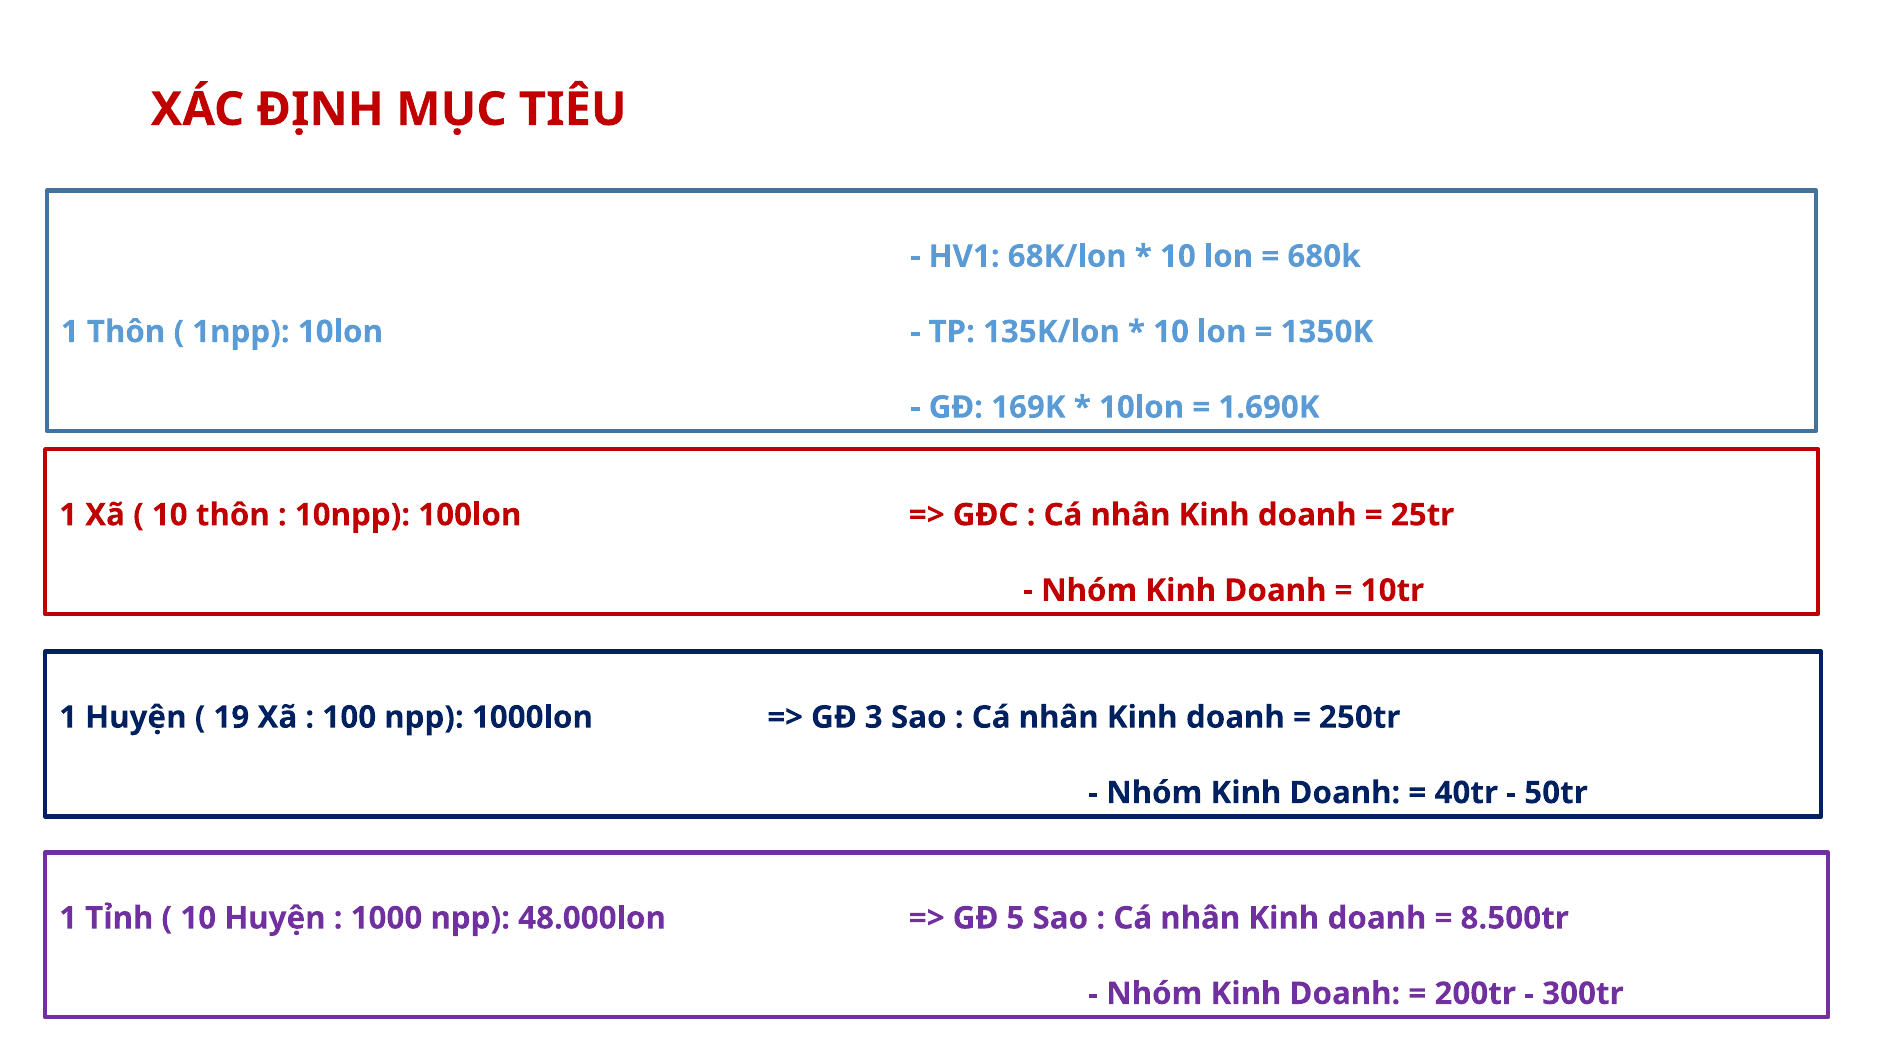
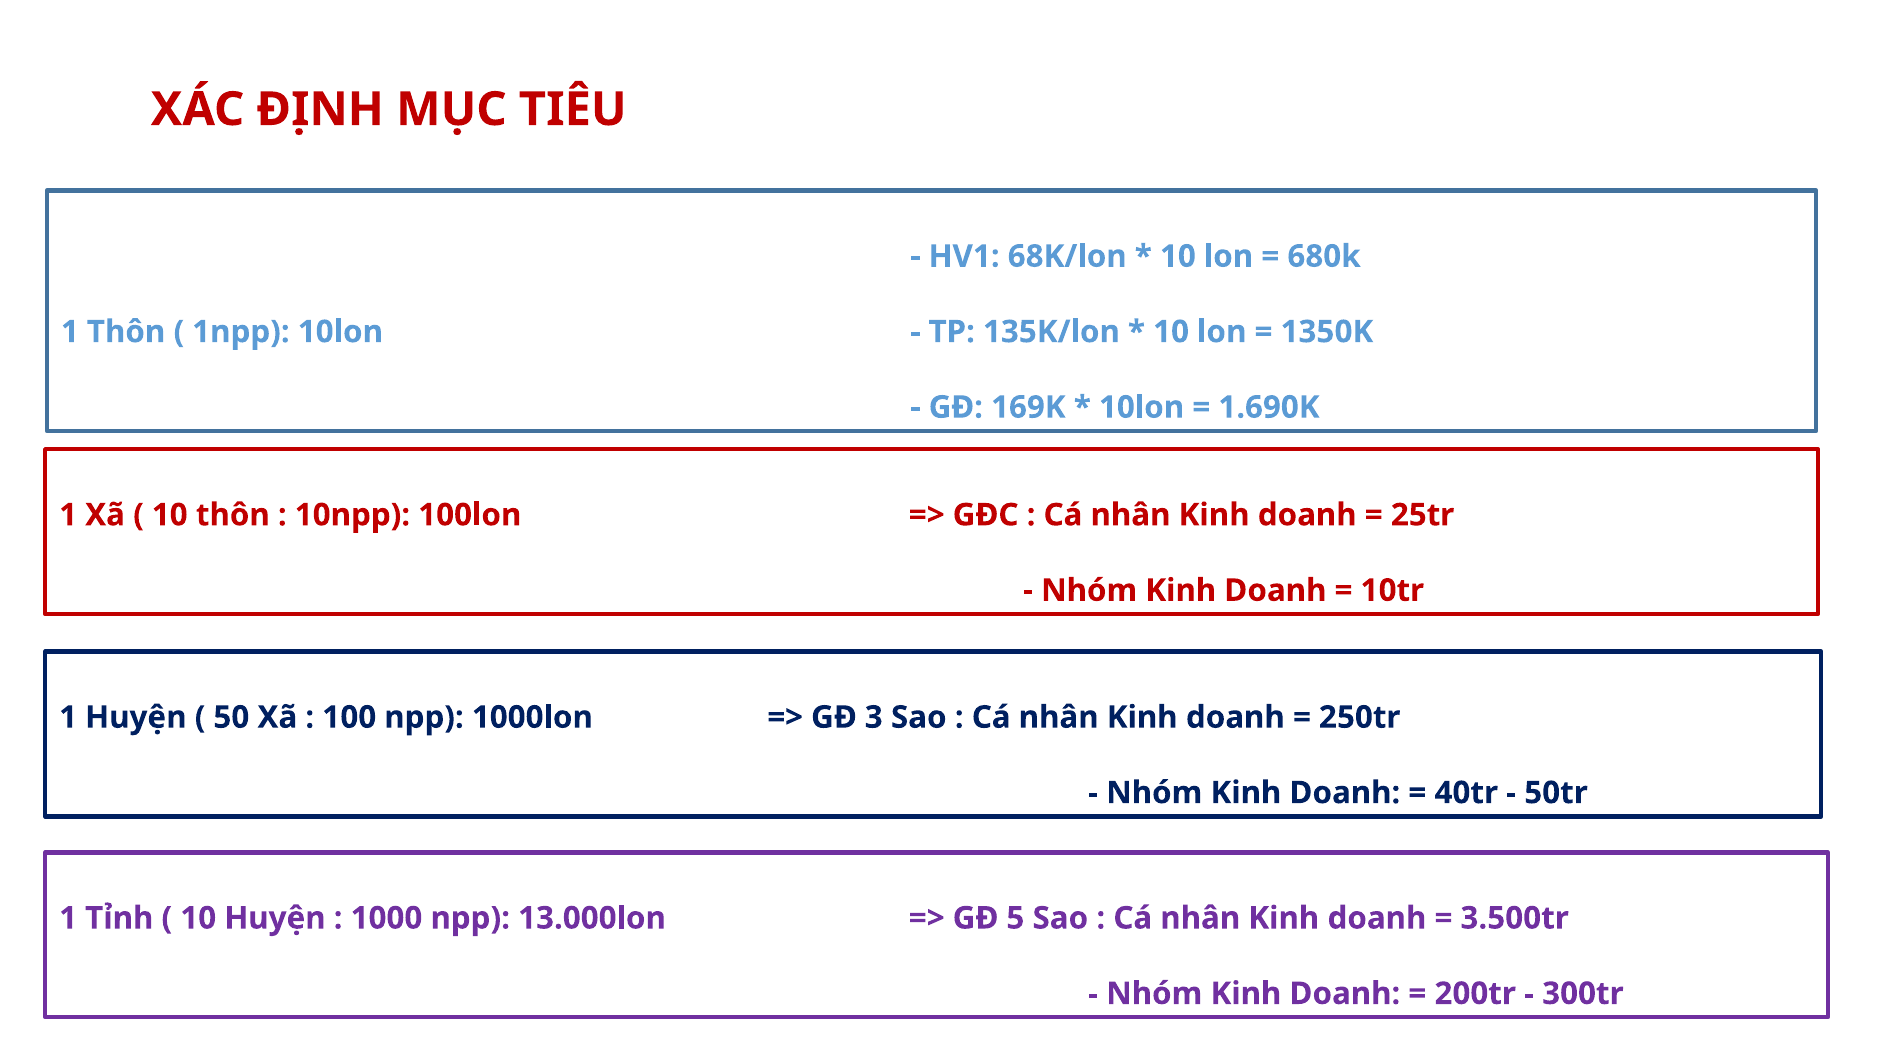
19: 19 -> 50
48.000lon: 48.000lon -> 13.000lon
8.500tr: 8.500tr -> 3.500tr
